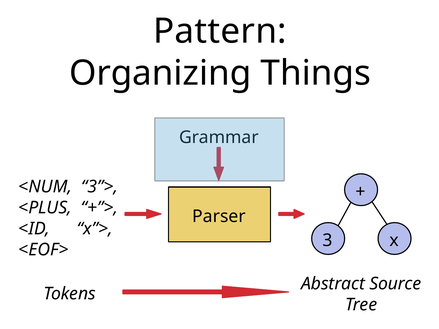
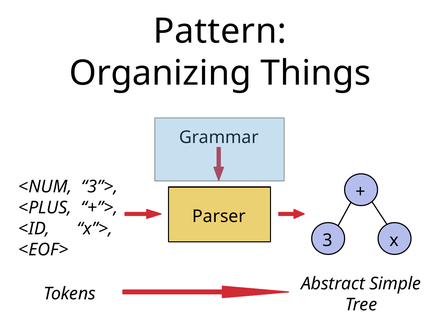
Source: Source -> Simple
